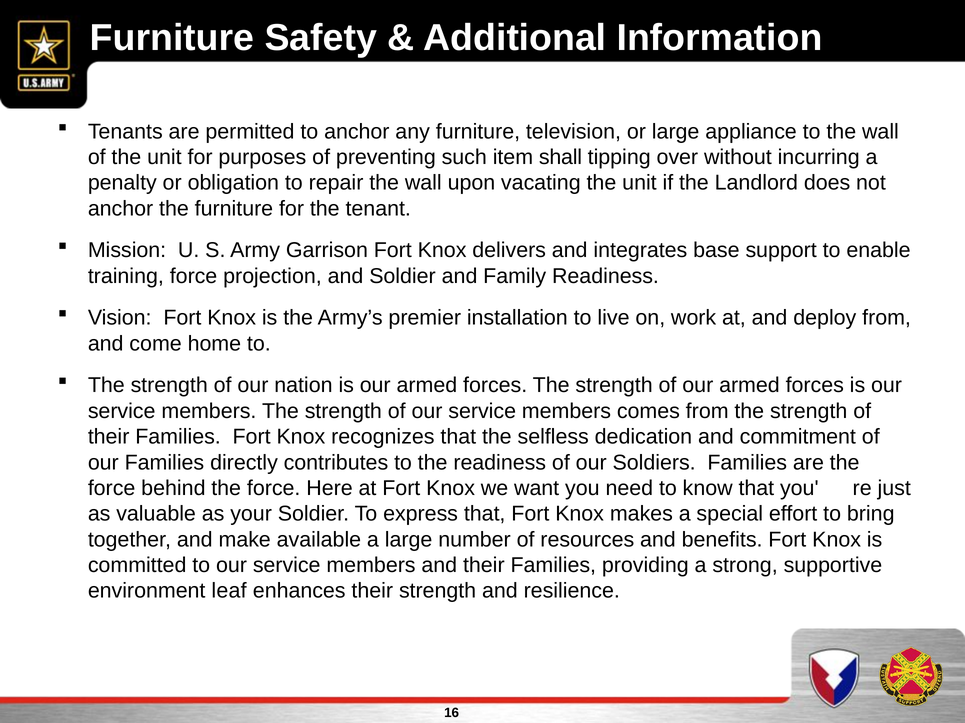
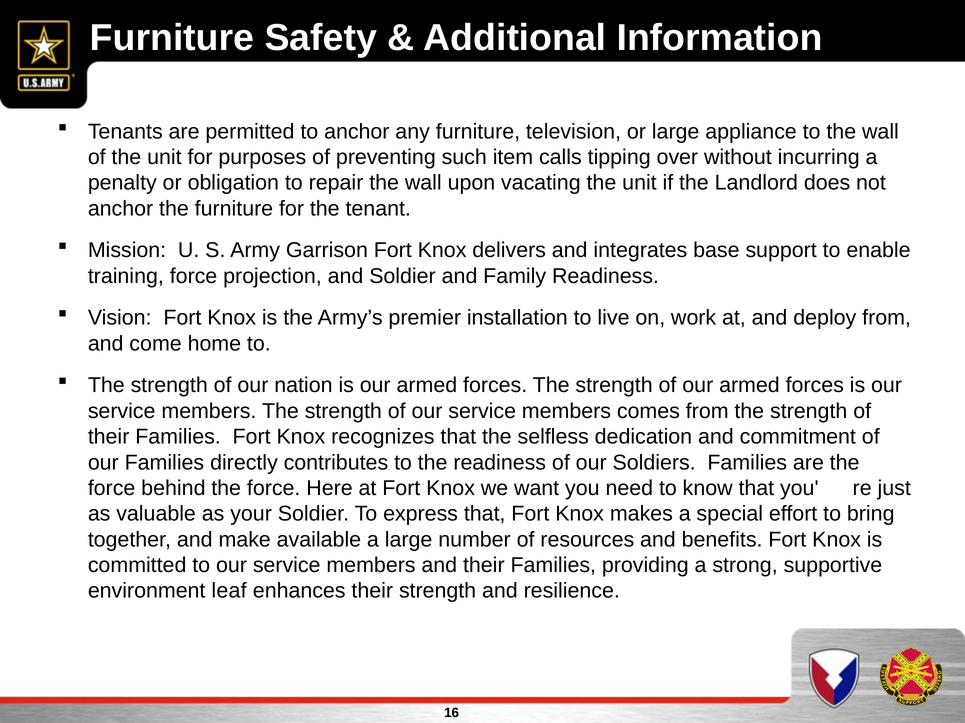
shall: shall -> calls
